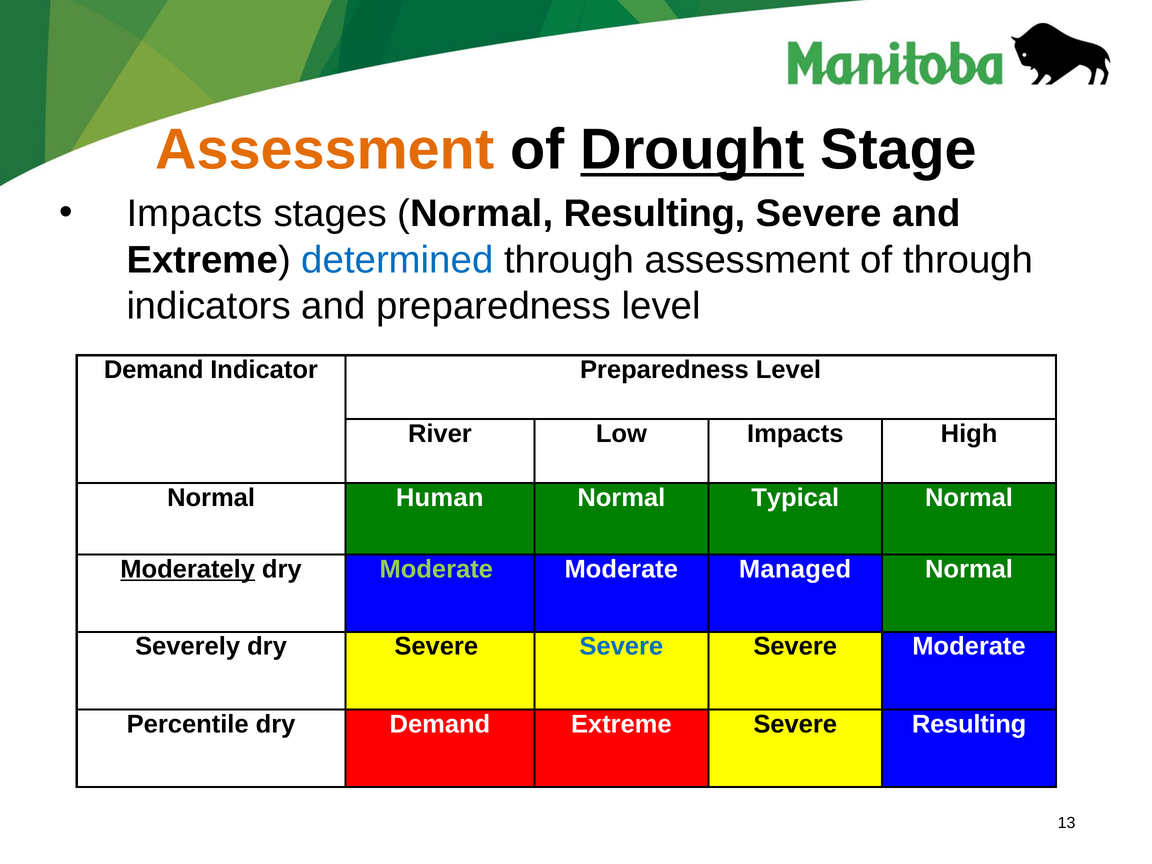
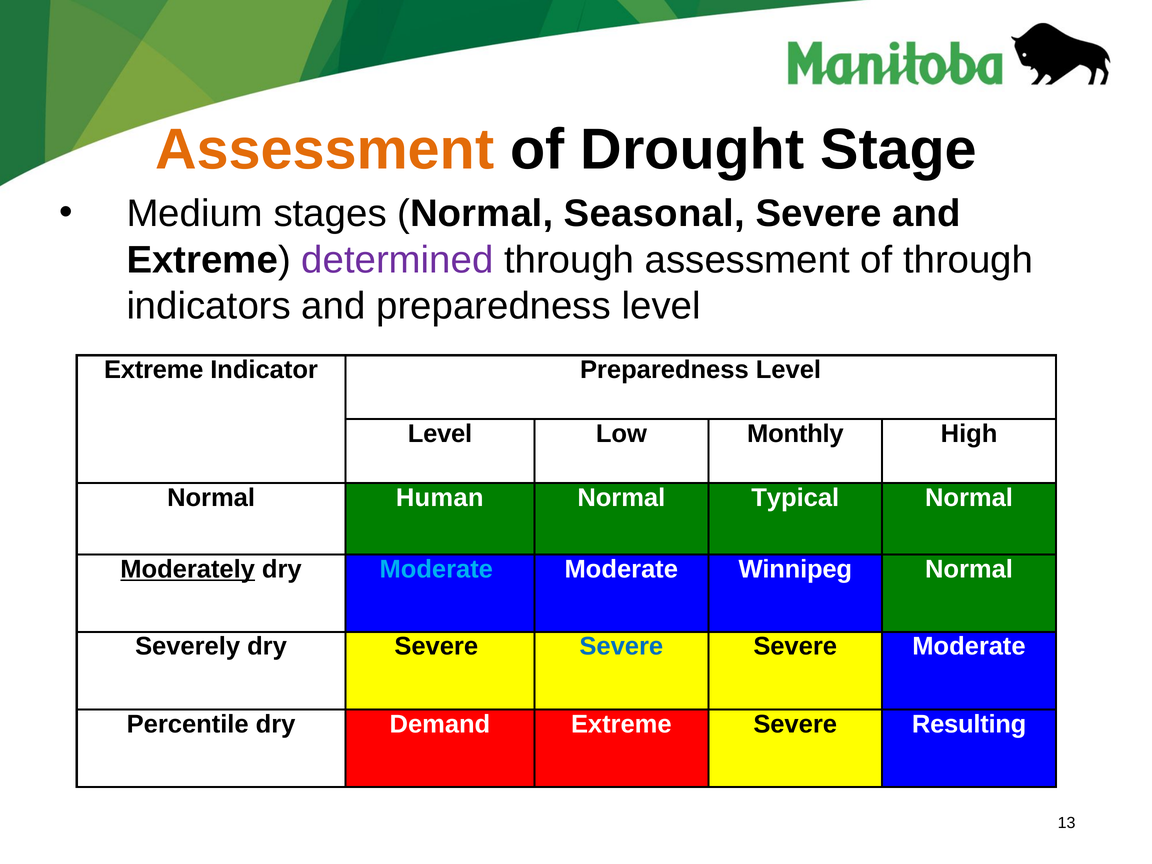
Drought underline: present -> none
Impacts at (195, 214): Impacts -> Medium
Normal Resulting: Resulting -> Seasonal
determined colour: blue -> purple
Demand at (154, 370): Demand -> Extreme
River at (440, 434): River -> Level
Low Impacts: Impacts -> Monthly
Moderate at (436, 569) colour: light green -> light blue
Managed: Managed -> Winnipeg
